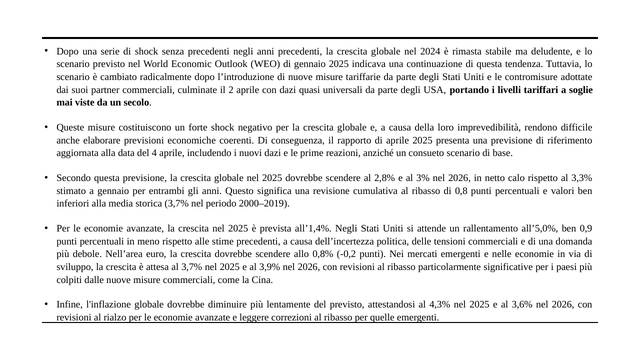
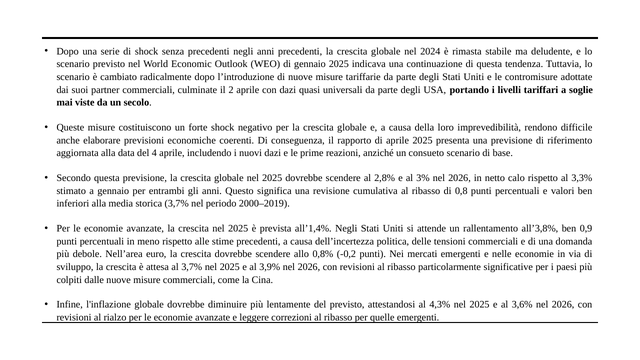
all’5,0%: all’5,0% -> all’3,8%
